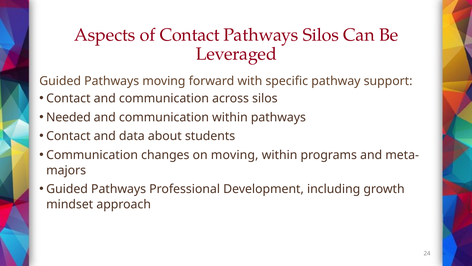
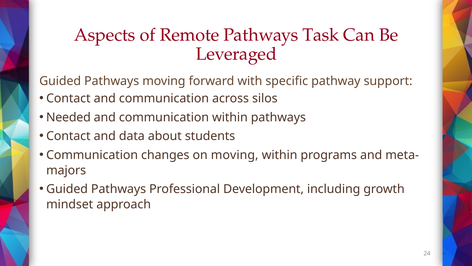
of Contact: Contact -> Remote
Pathways Silos: Silos -> Task
